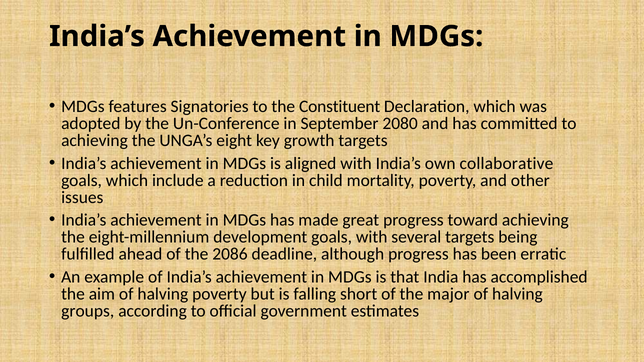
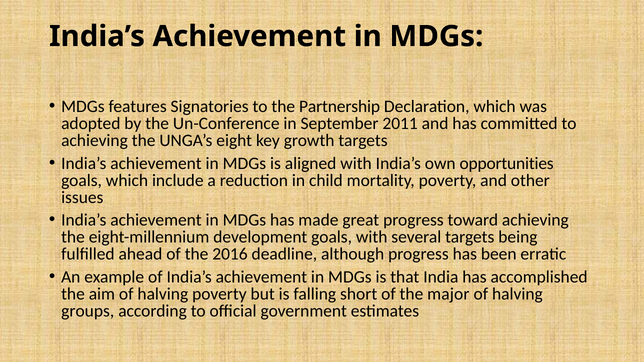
Constituent: Constituent -> Partnership
2080: 2080 -> 2011
collaborative: collaborative -> opportunities
2086: 2086 -> 2016
